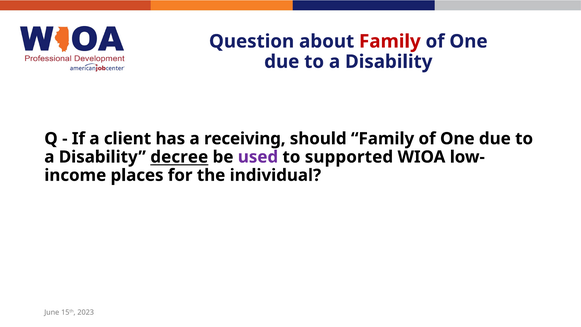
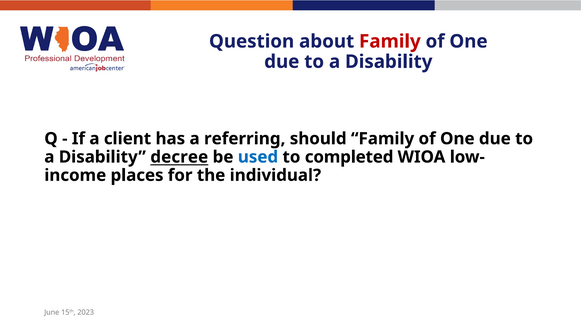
receiving: receiving -> referring
used colour: purple -> blue
supported: supported -> completed
